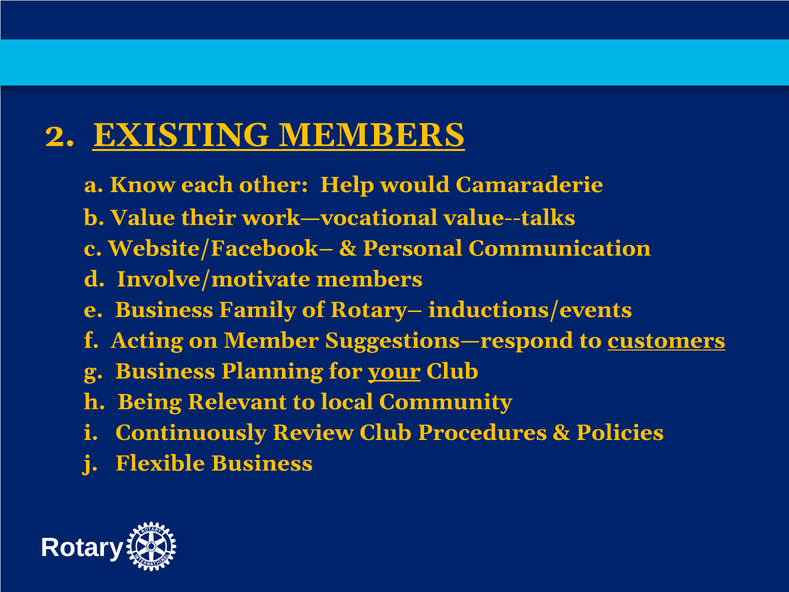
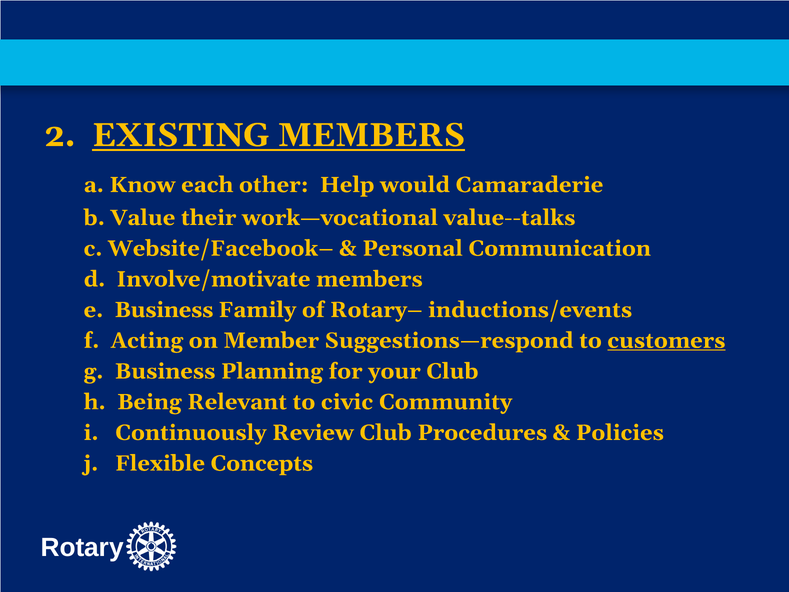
your underline: present -> none
local: local -> civic
Flexible Business: Business -> Concepts
